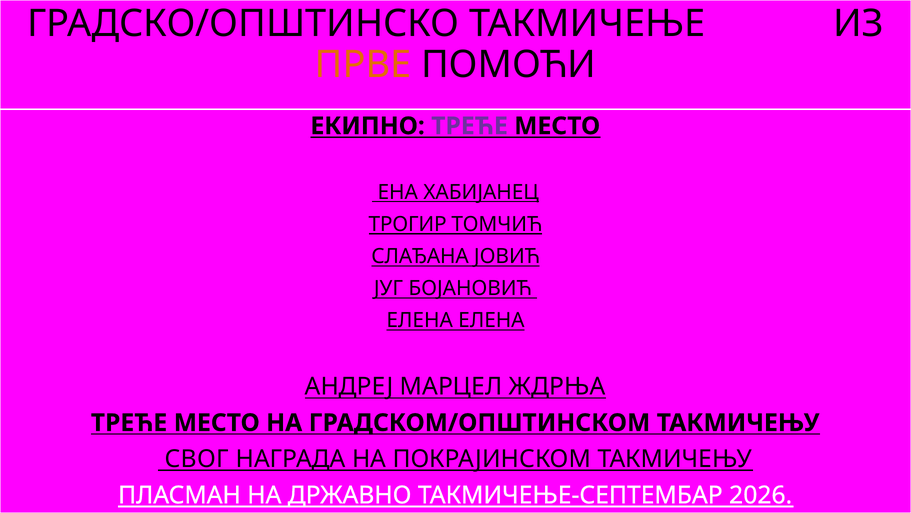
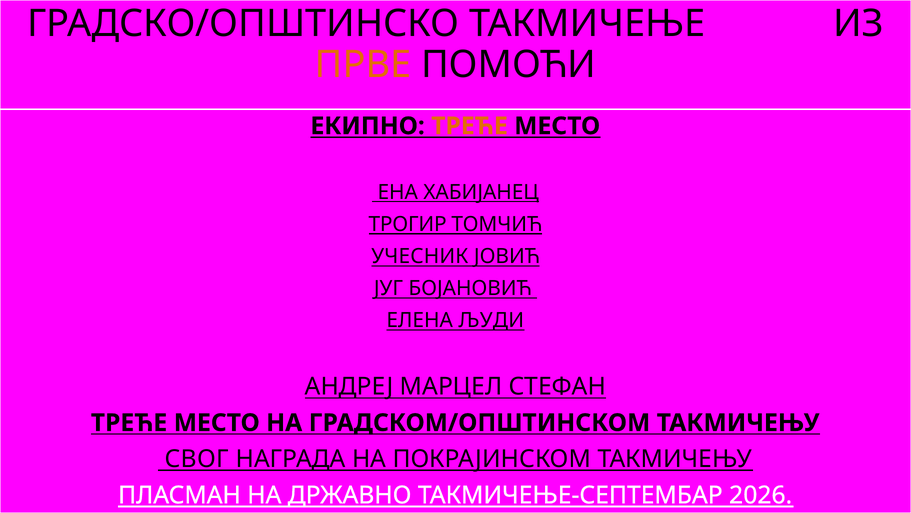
ТРЕЋЕ at (470, 126) colour: purple -> orange
СЛАЂАНА: СЛАЂАНА -> УЧЕСНИК
ЕЛЕНА ЕЛЕНА: ЕЛЕНА -> ЉУДИ
ЖДРЊА: ЖДРЊА -> СТЕФАН
